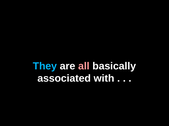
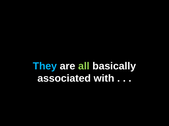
all colour: pink -> light green
